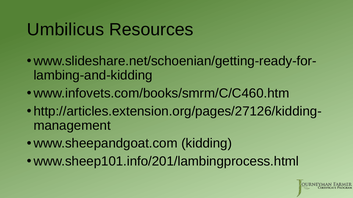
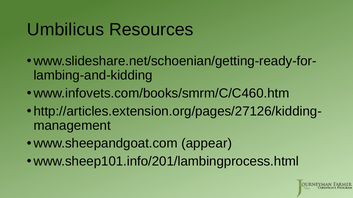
kidding: kidding -> appear
